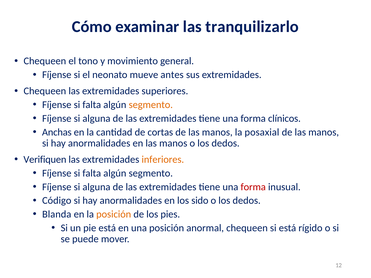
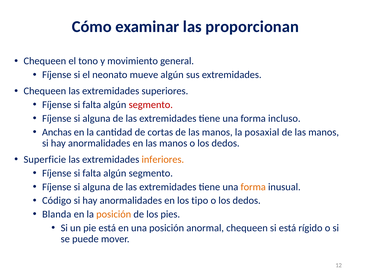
tranquilizarlo: tranquilizarlo -> proporcionan
mueve antes: antes -> algún
segmento at (151, 105) colour: orange -> red
clínicos: clínicos -> incluso
Verifiquen: Verifiquen -> Superficie
forma at (253, 187) colour: red -> orange
sido: sido -> tipo
